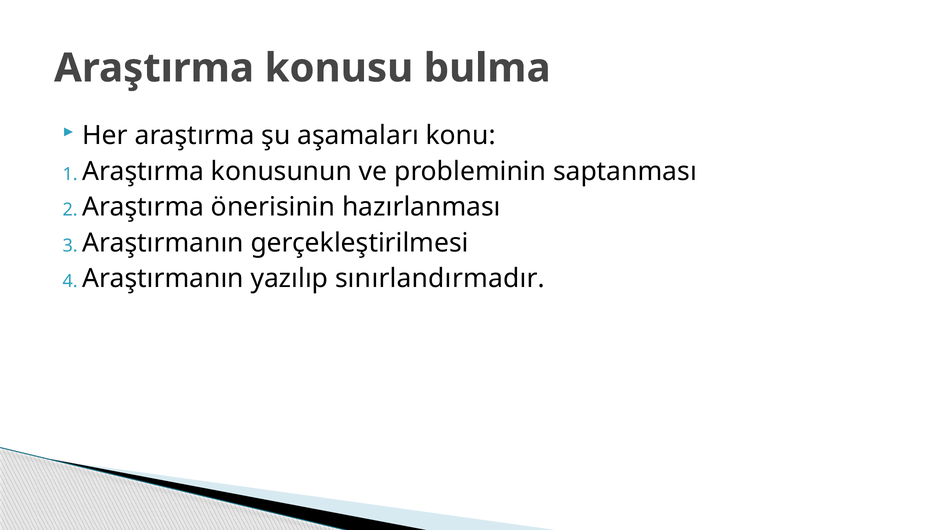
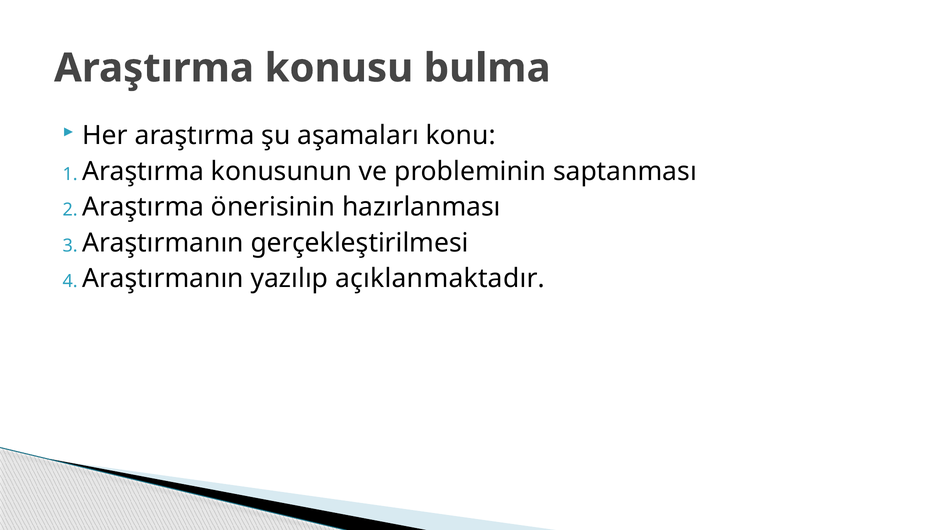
sınırlandırmadır: sınırlandırmadır -> açıklanmaktadır
